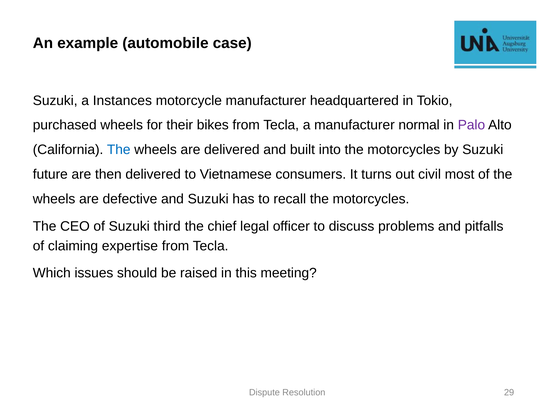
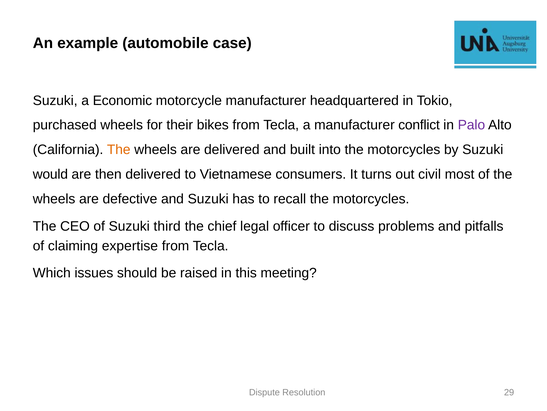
Instances: Instances -> Economic
normal: normal -> conflict
The at (119, 150) colour: blue -> orange
future: future -> would
